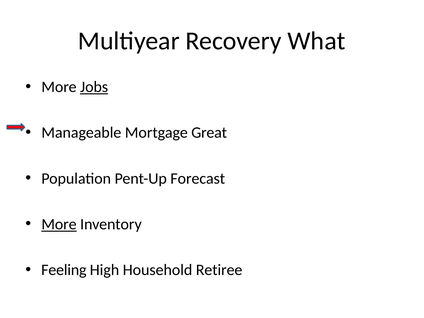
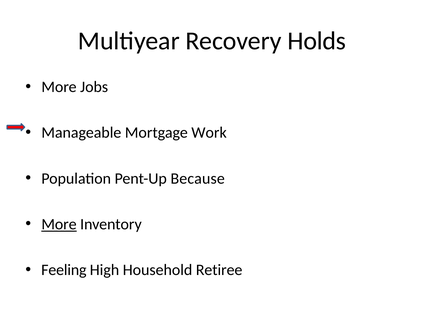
What: What -> Holds
Jobs underline: present -> none
Great: Great -> Work
Forecast: Forecast -> Because
